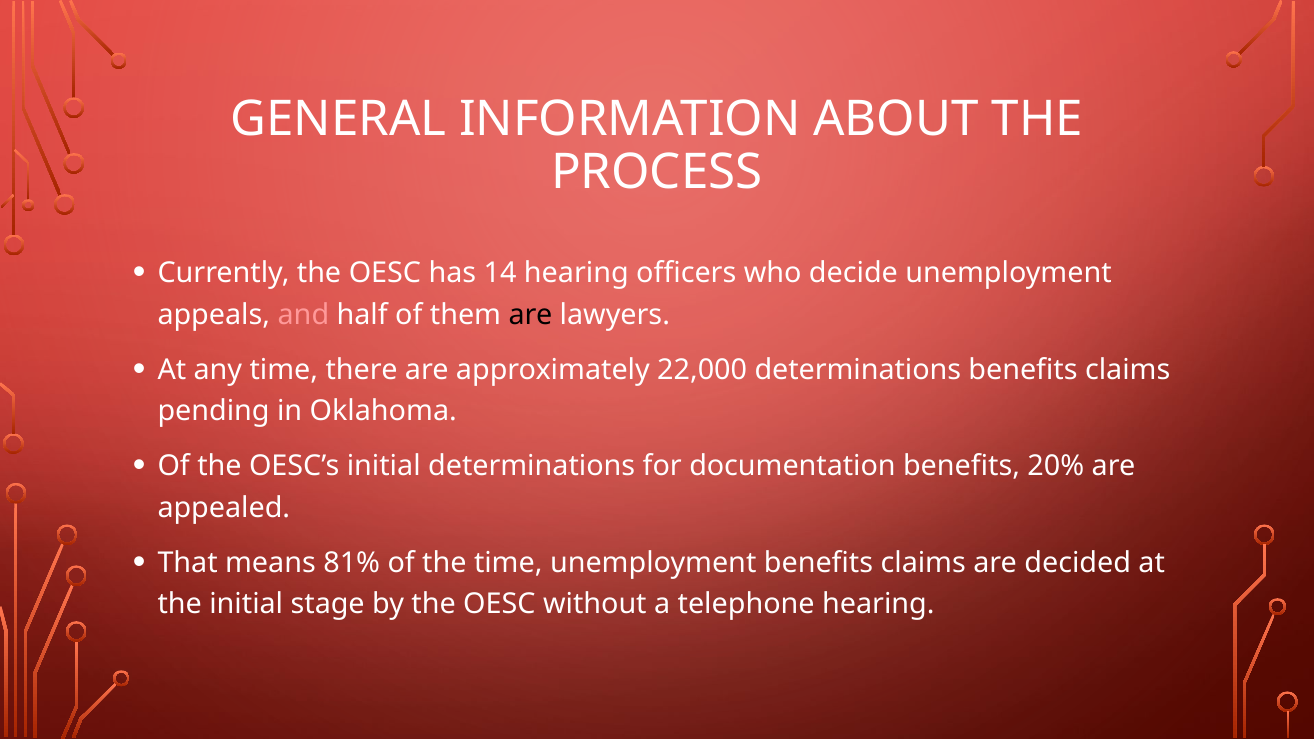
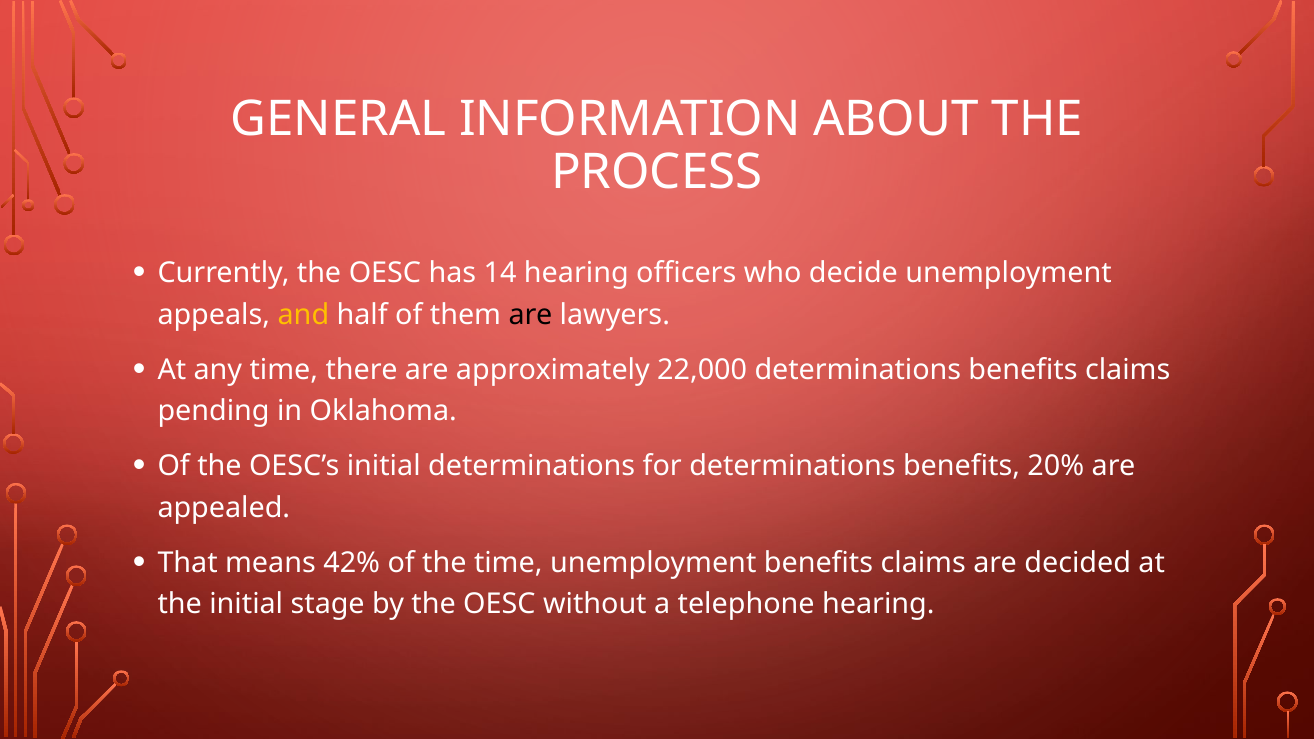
and colour: pink -> yellow
for documentation: documentation -> determinations
81%: 81% -> 42%
